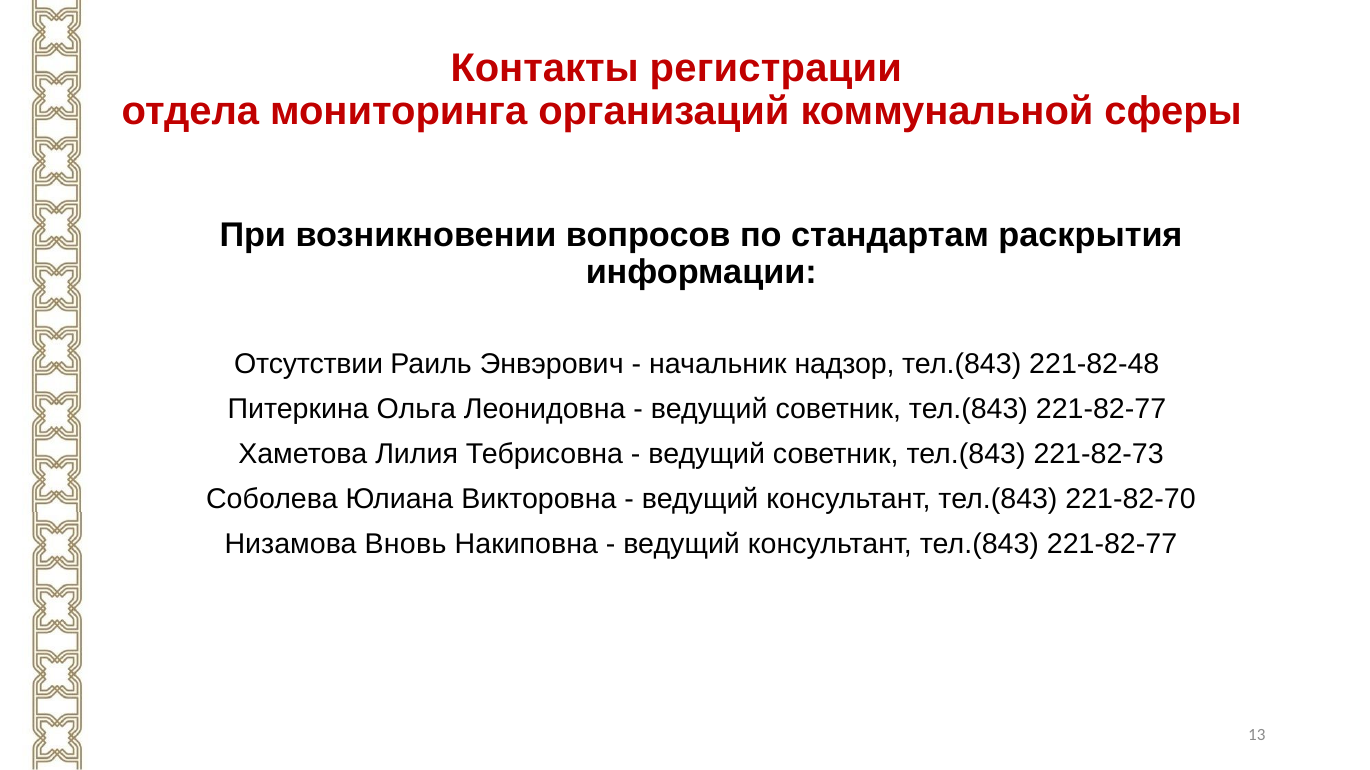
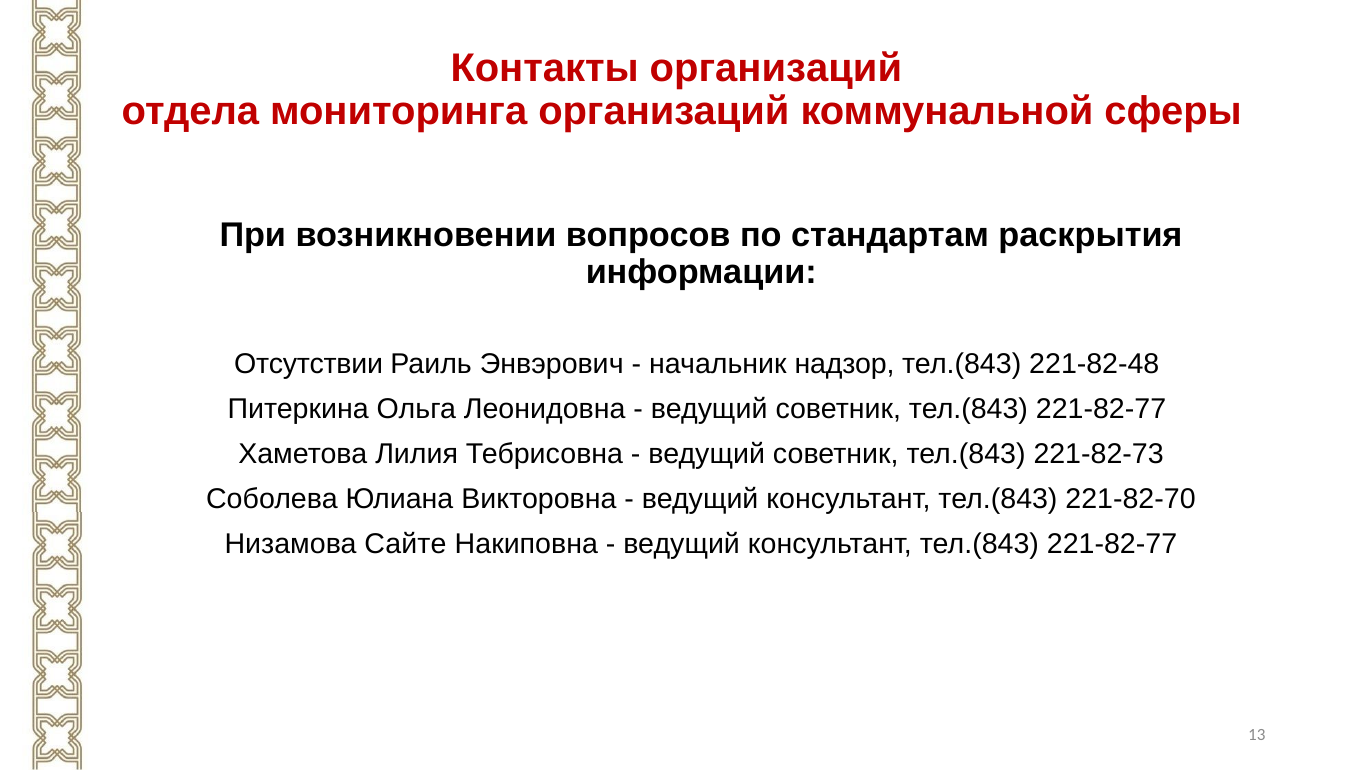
Контакты регистрации: регистрации -> организаций
Вновь: Вновь -> Сайте
